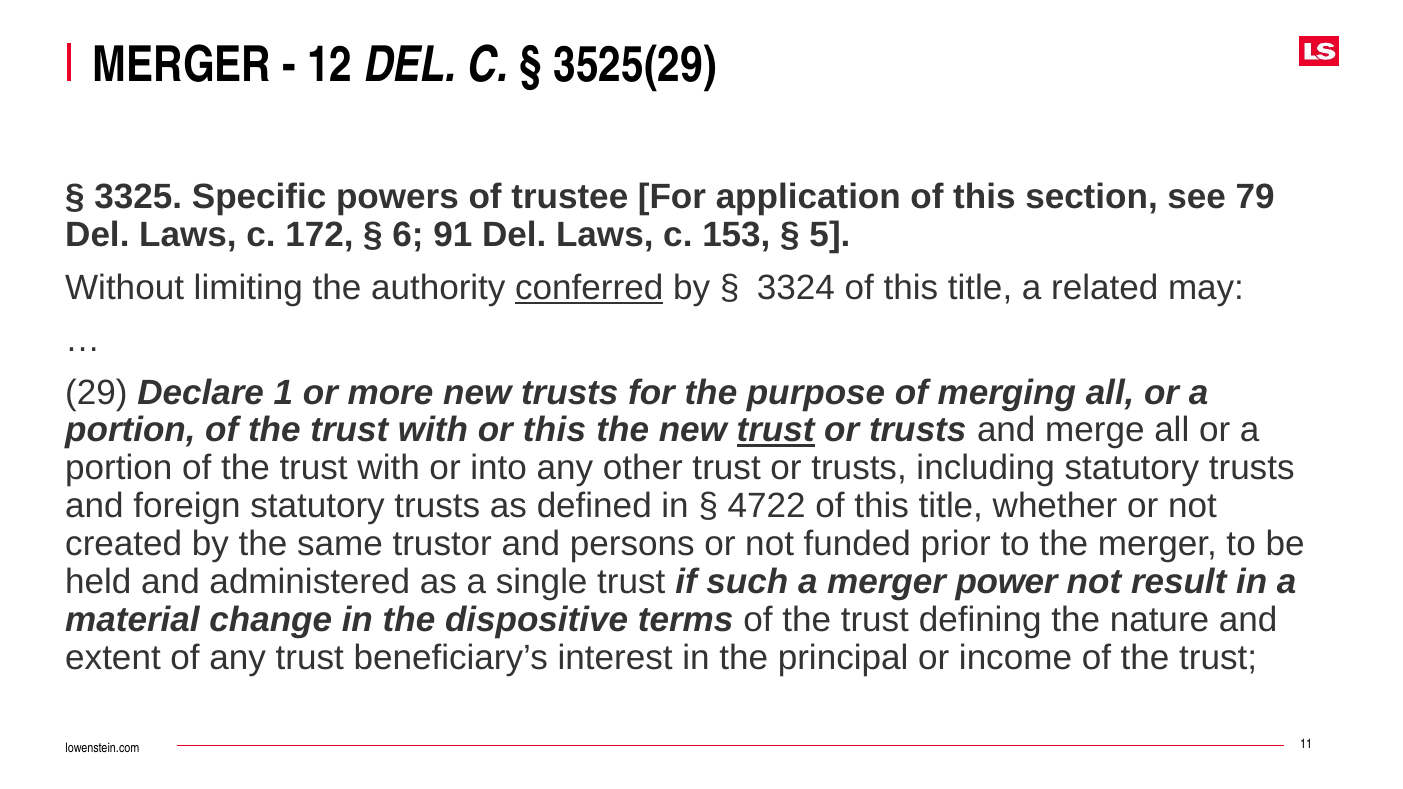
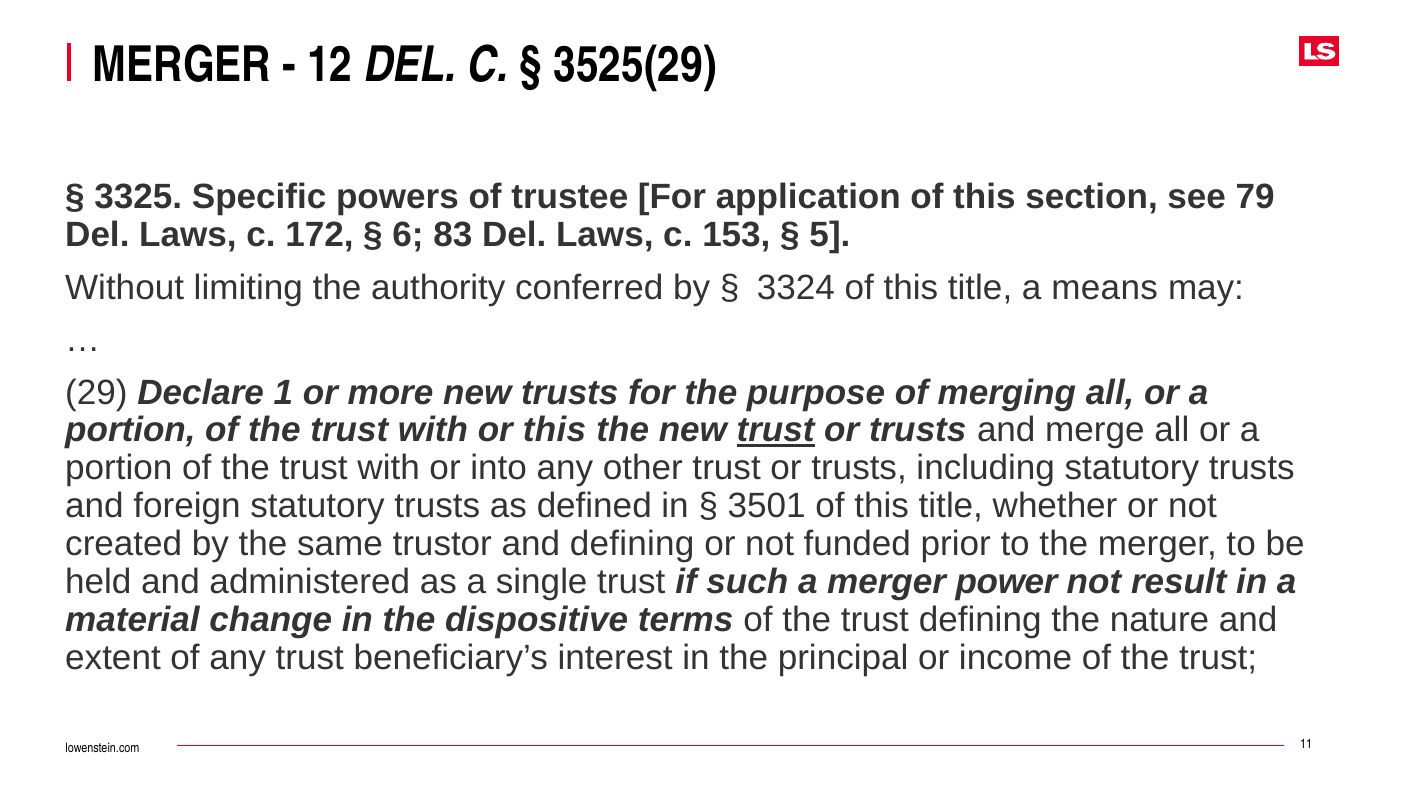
91: 91 -> 83
conferred underline: present -> none
related: related -> means
4722: 4722 -> 3501
and persons: persons -> defining
